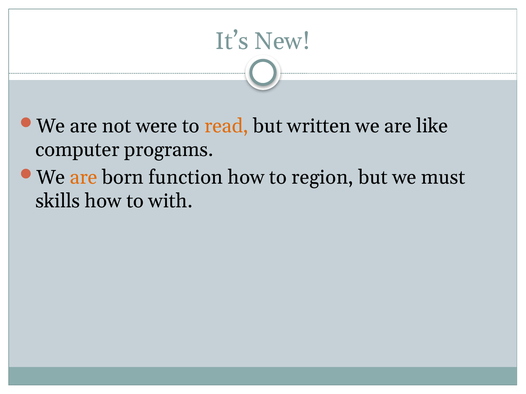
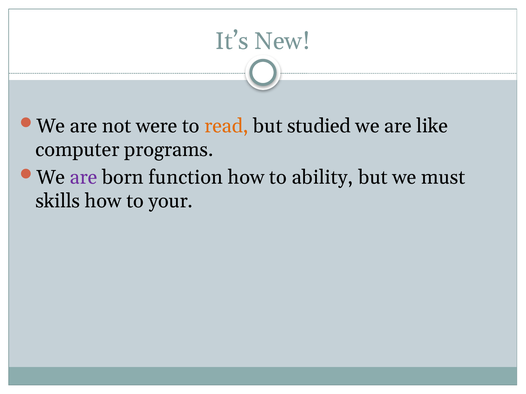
written: written -> studied
are at (84, 177) colour: orange -> purple
region: region -> ability
with: with -> your
